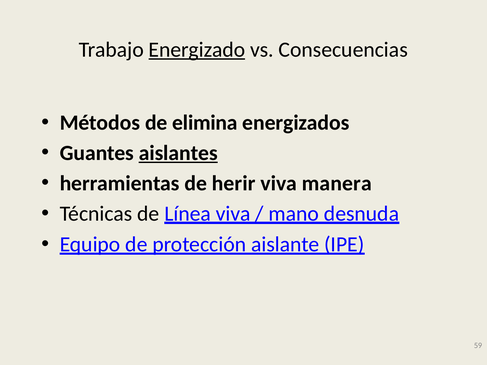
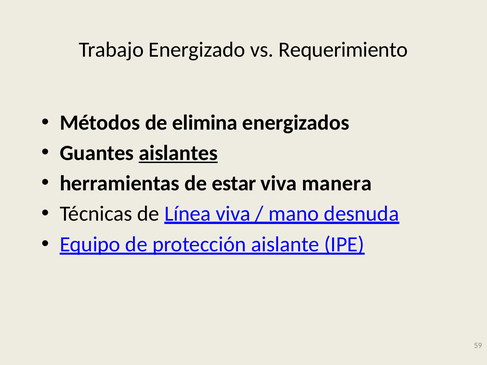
Energizado underline: present -> none
Consecuencias: Consecuencias -> Requerimiento
herir: herir -> estar
